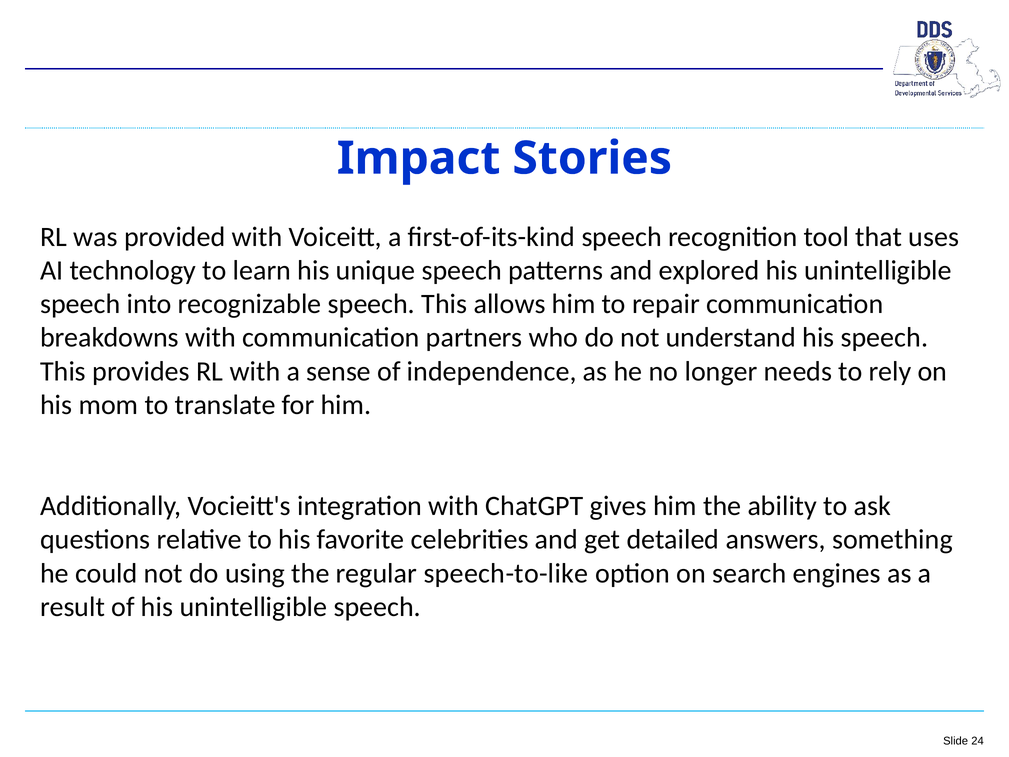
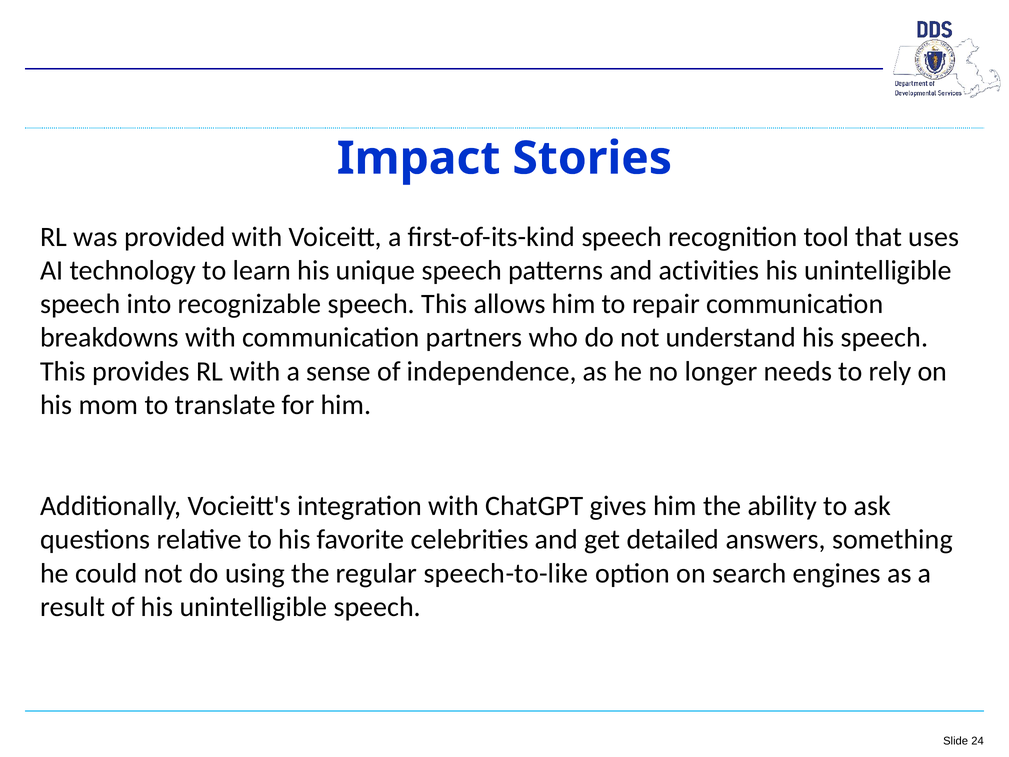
explored: explored -> activities
